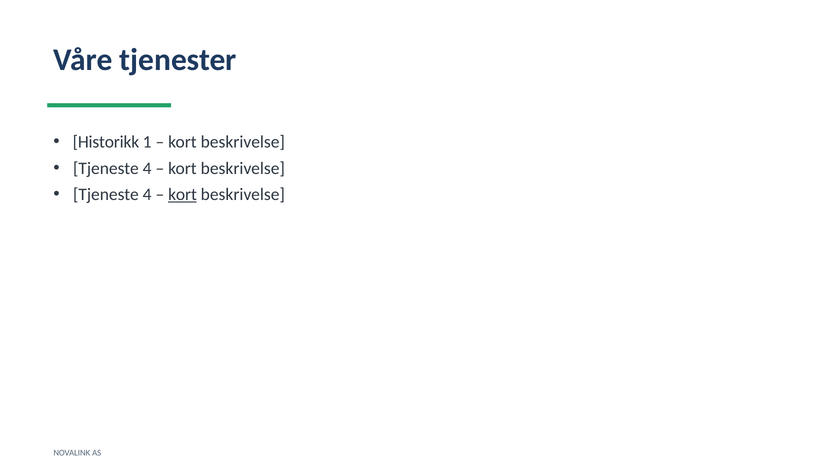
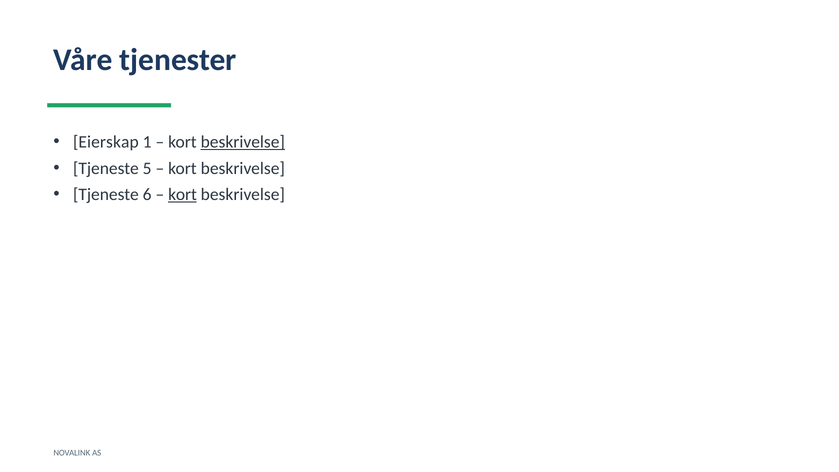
Historikk: Historikk -> Eierskap
beskrivelse at (243, 142) underline: none -> present
4 at (147, 168): 4 -> 5
4 at (147, 195): 4 -> 6
